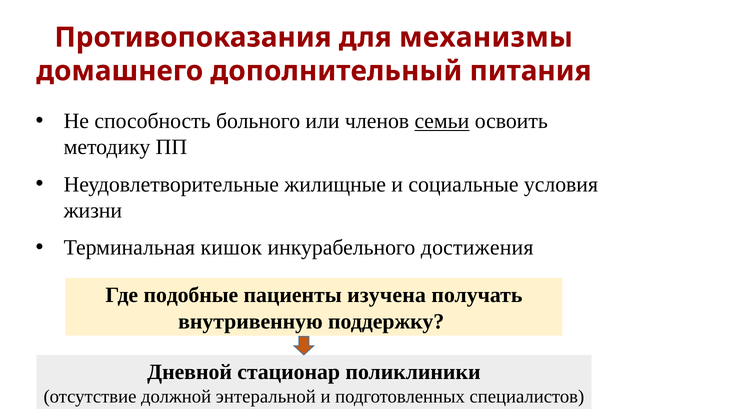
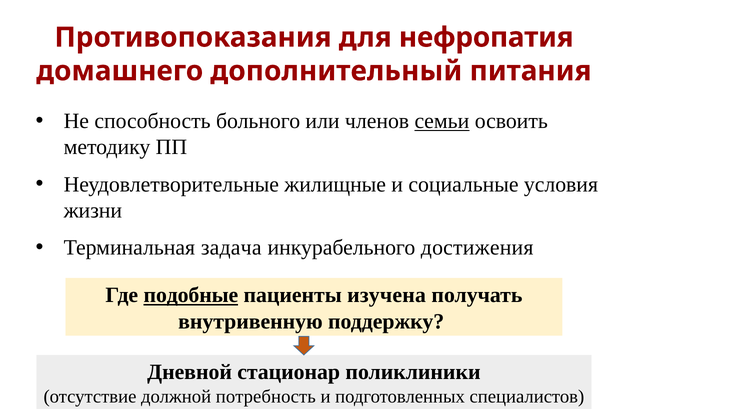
механизмы: механизмы -> нефропатия
кишок: кишок -> задача
подобные underline: none -> present
энтеральной: энтеральной -> потребность
